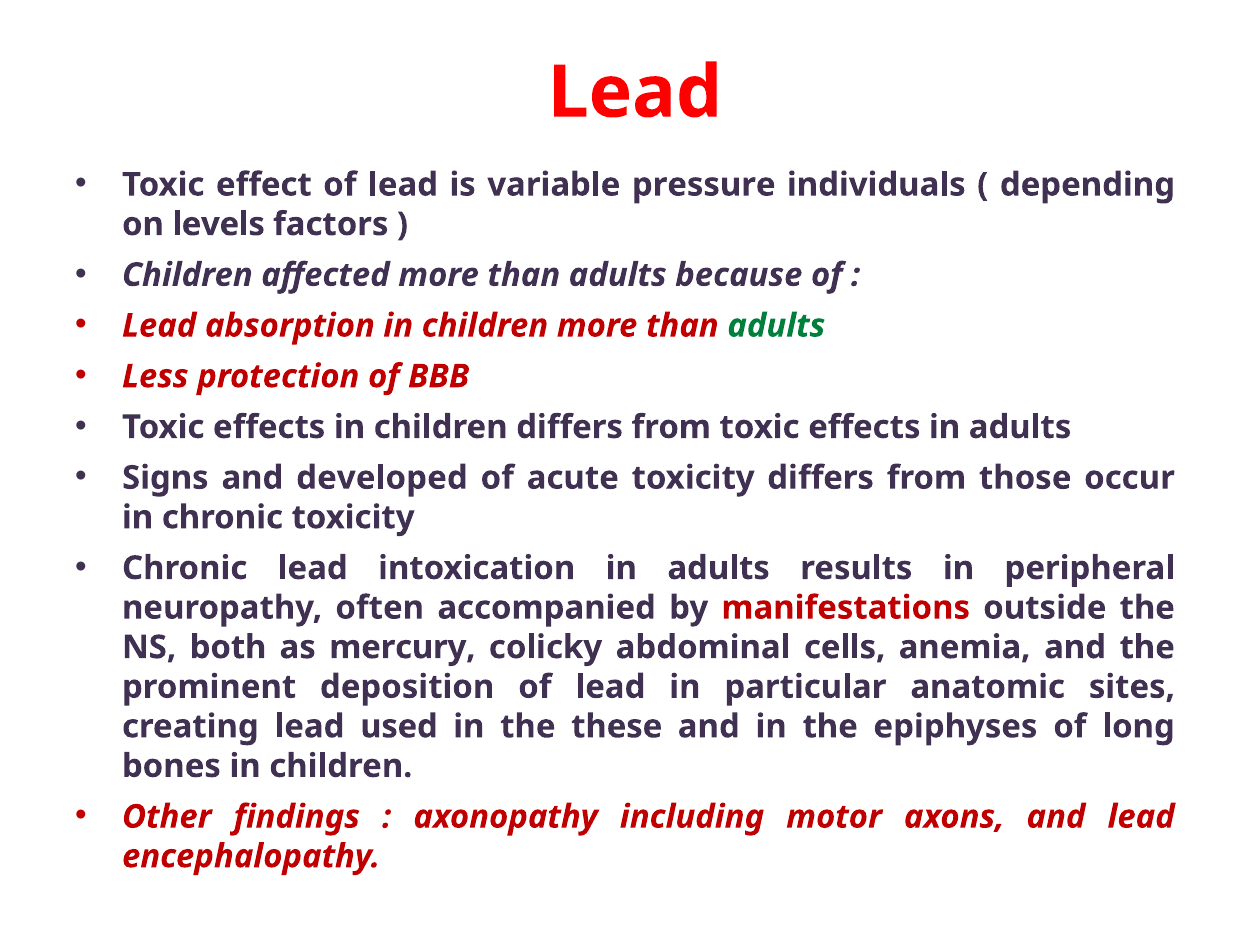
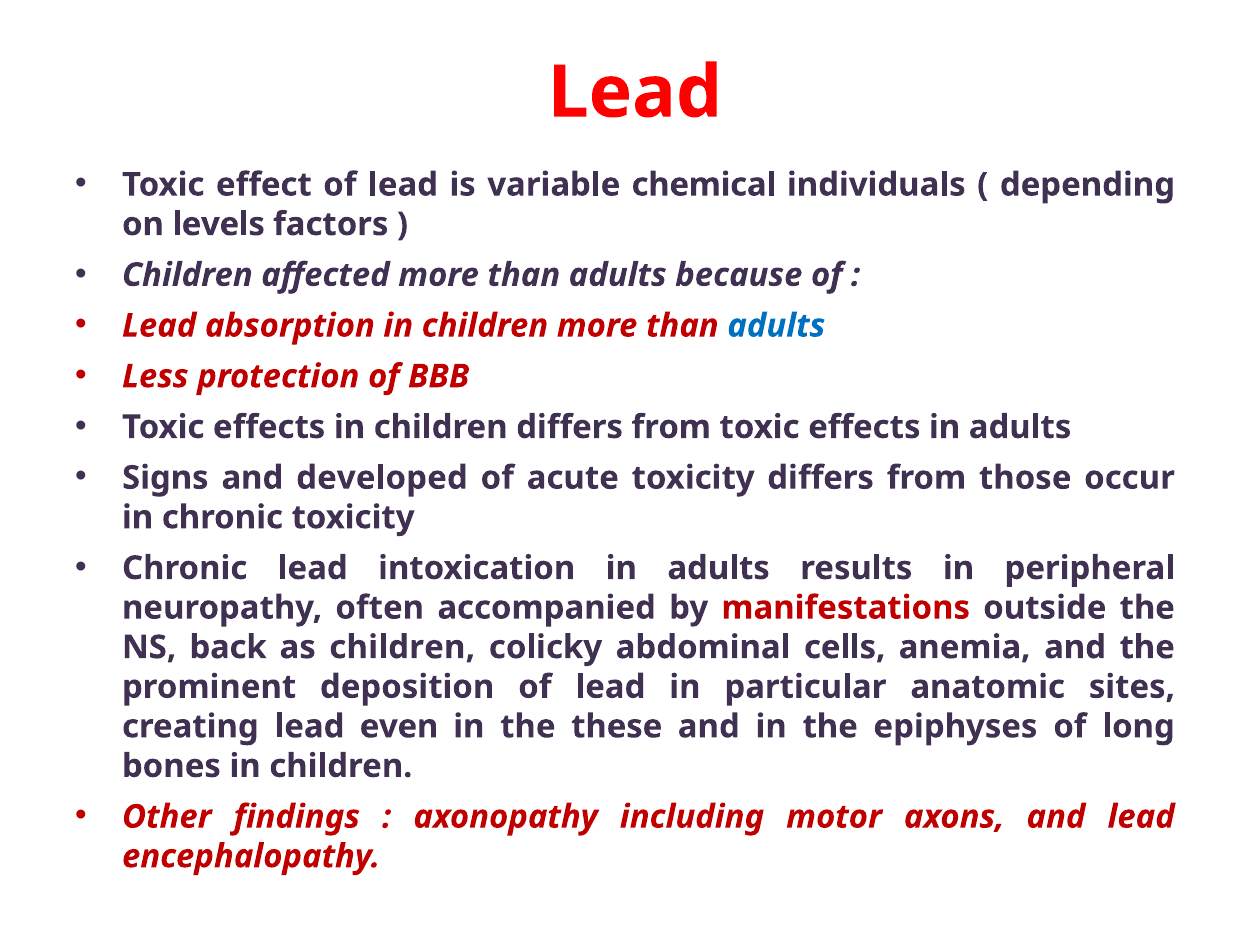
pressure: pressure -> chemical
adults at (776, 326) colour: green -> blue
both: both -> back
as mercury: mercury -> children
used: used -> even
